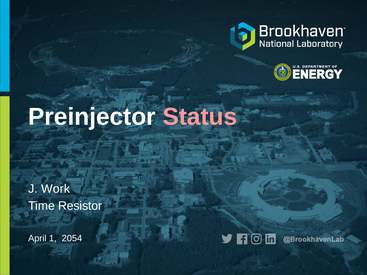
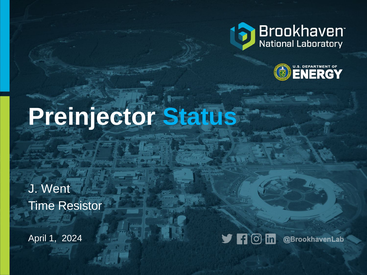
Status colour: pink -> light blue
Work: Work -> Went
2054: 2054 -> 2024
